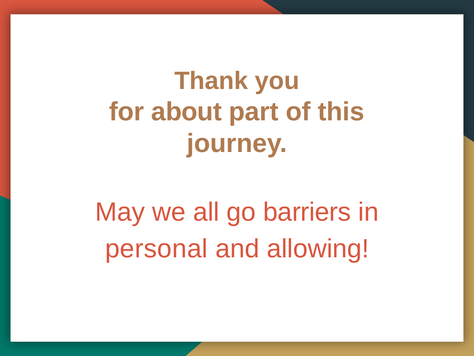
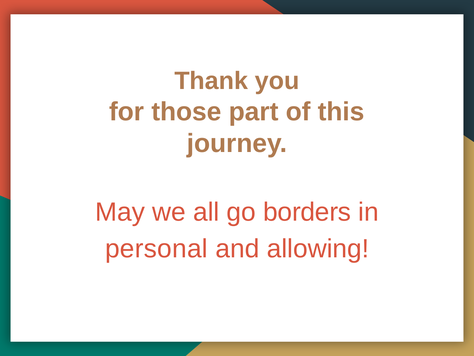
about: about -> those
barriers: barriers -> borders
